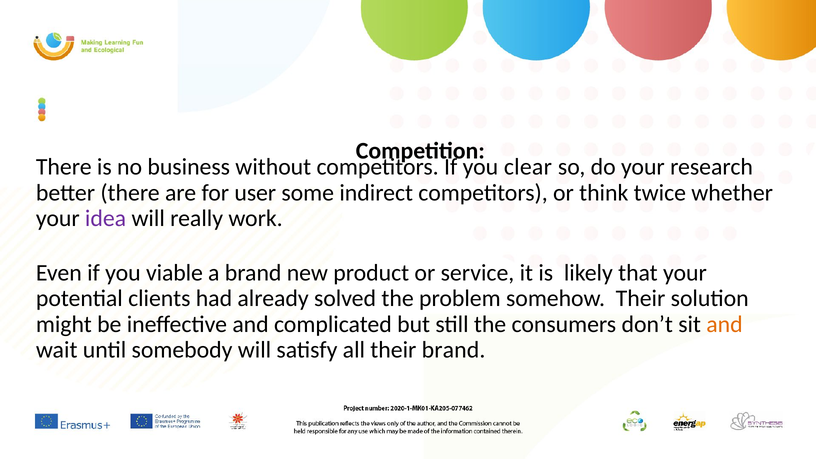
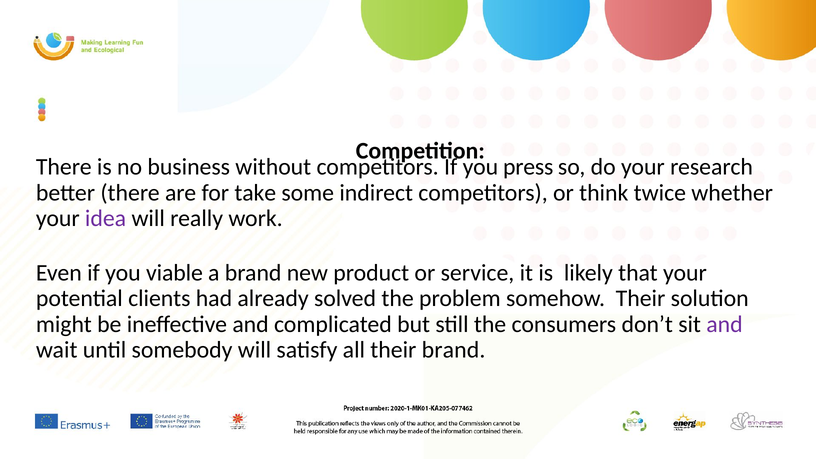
clear: clear -> press
user: user -> take
and at (724, 324) colour: orange -> purple
